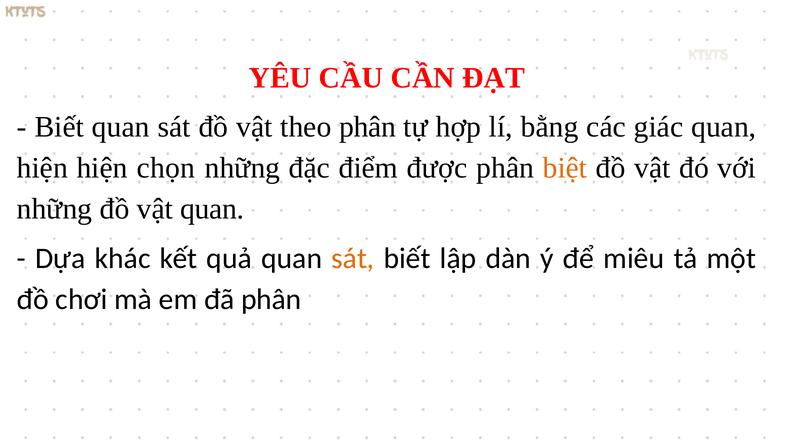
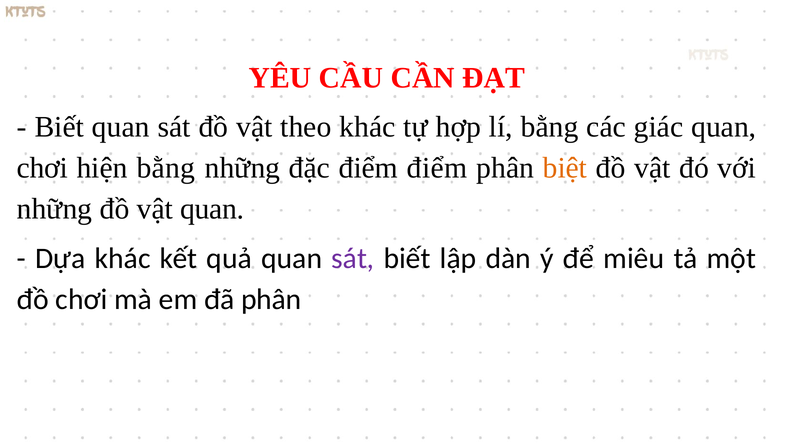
theo phân: phân -> khác
hiện at (42, 168): hiện -> chơi
hiện chọn: chọn -> bằng
điểm được: được -> điểm
sát at (353, 258) colour: orange -> purple
